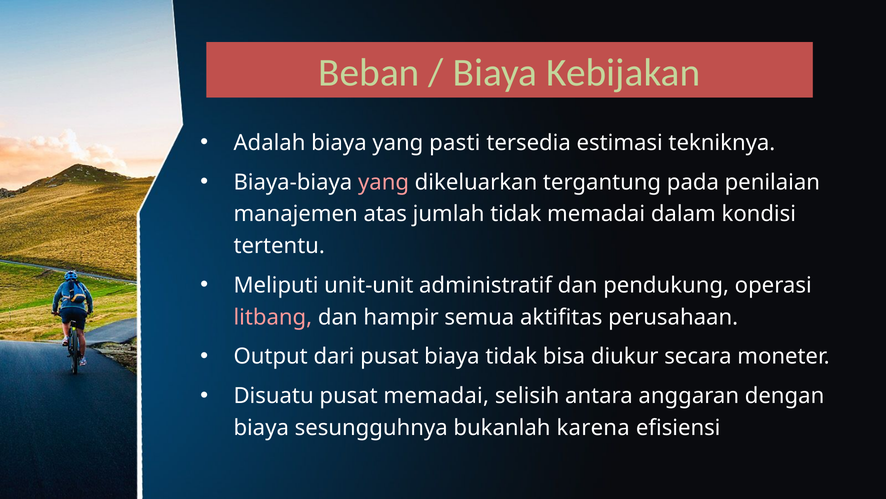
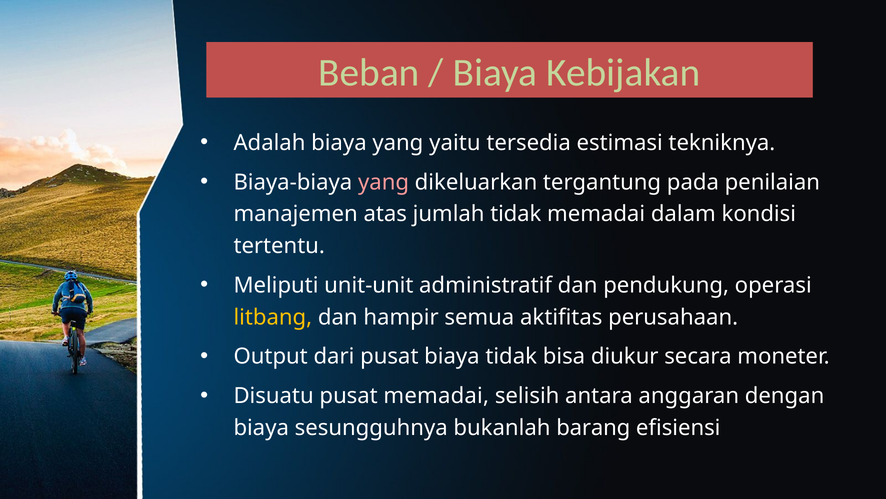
pasti: pasti -> yaitu
litbang colour: pink -> yellow
karena: karena -> barang
